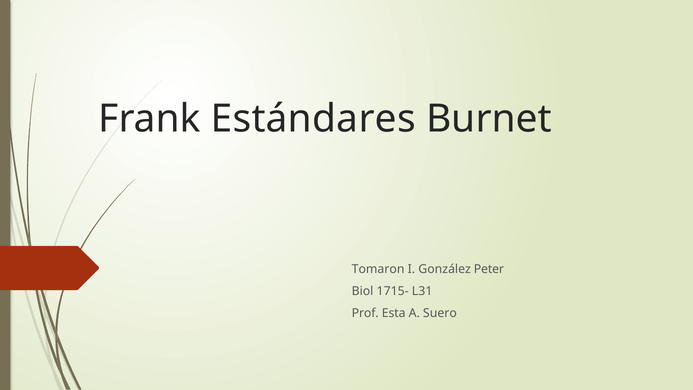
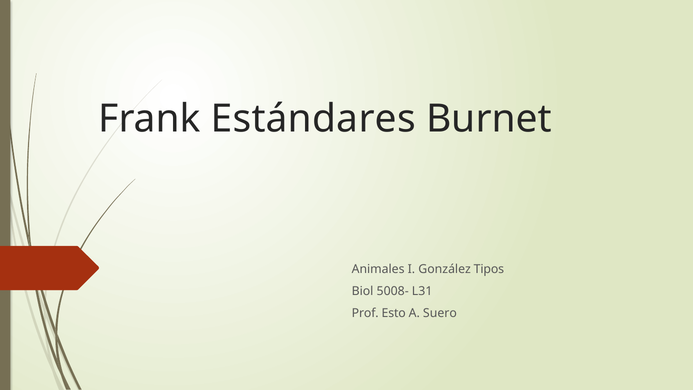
Tomaron: Tomaron -> Animales
Peter: Peter -> Tipos
1715-: 1715- -> 5008-
Esta: Esta -> Esto
